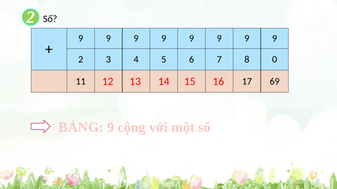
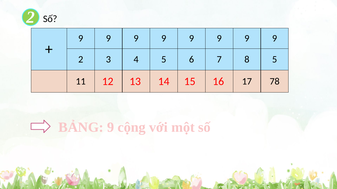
8 0: 0 -> 5
69: 69 -> 78
